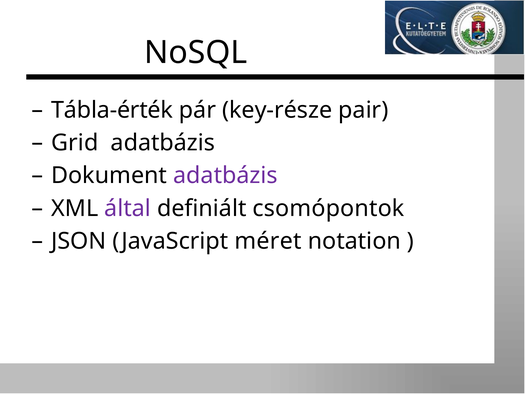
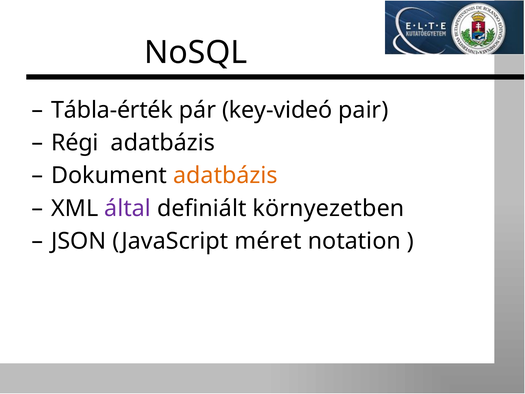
key-része: key-része -> key-videó
Grid: Grid -> Régi
adatbázis at (225, 175) colour: purple -> orange
csomópontok: csomópontok -> környezetben
